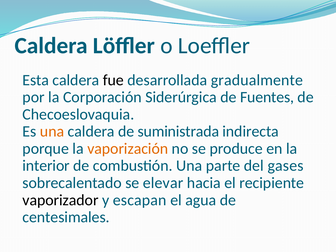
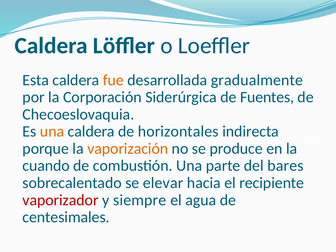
fue colour: black -> orange
suministrada: suministrada -> horizontales
interior: interior -> cuando
gases: gases -> bares
vaporizador colour: black -> red
escapan: escapan -> siempre
